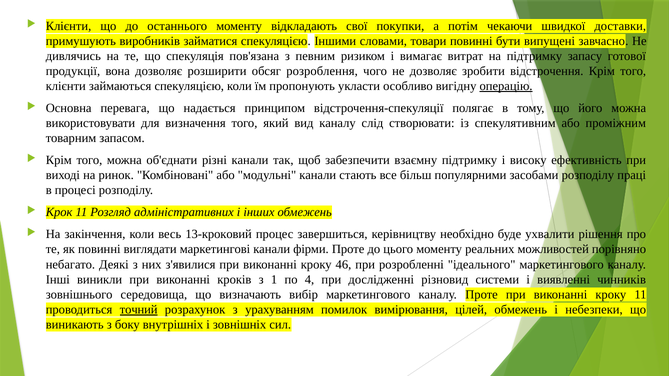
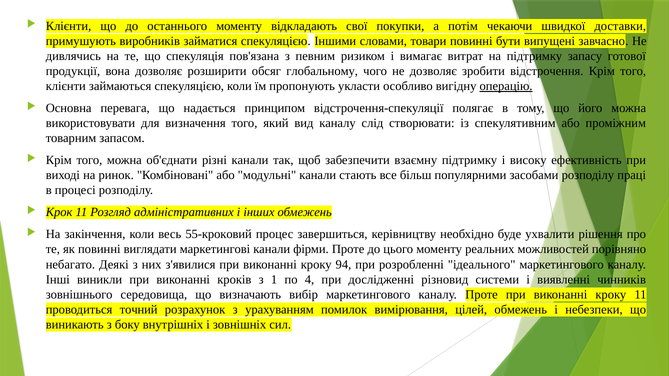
розроблення: розроблення -> глобальному
13-кроковий: 13-кроковий -> 55-кроковий
46: 46 -> 94
точний underline: present -> none
